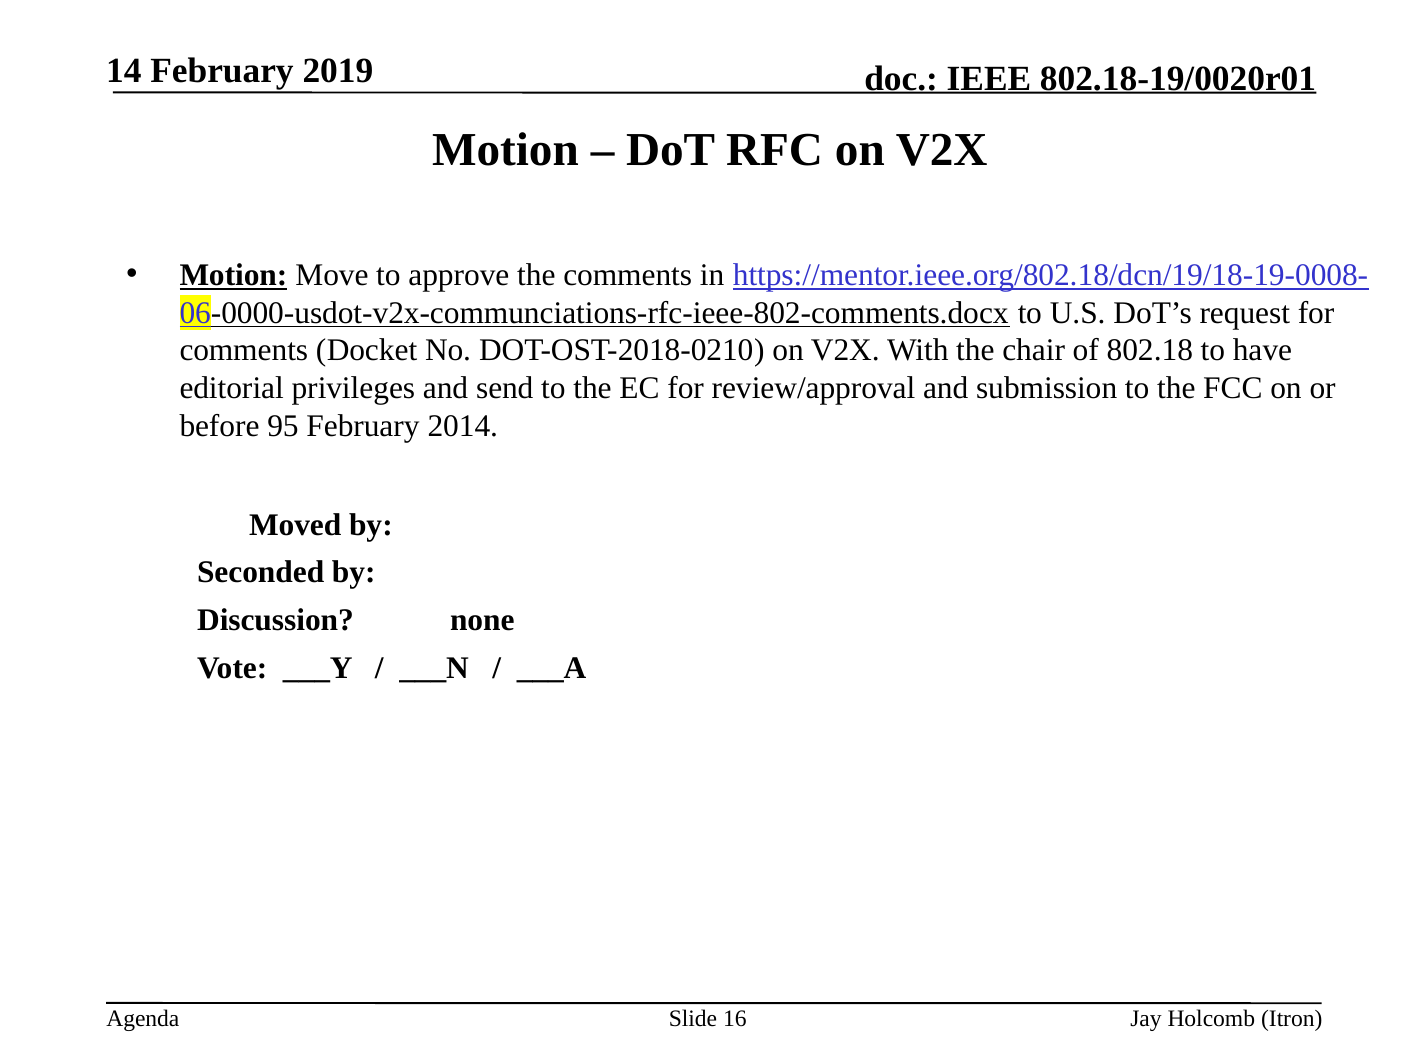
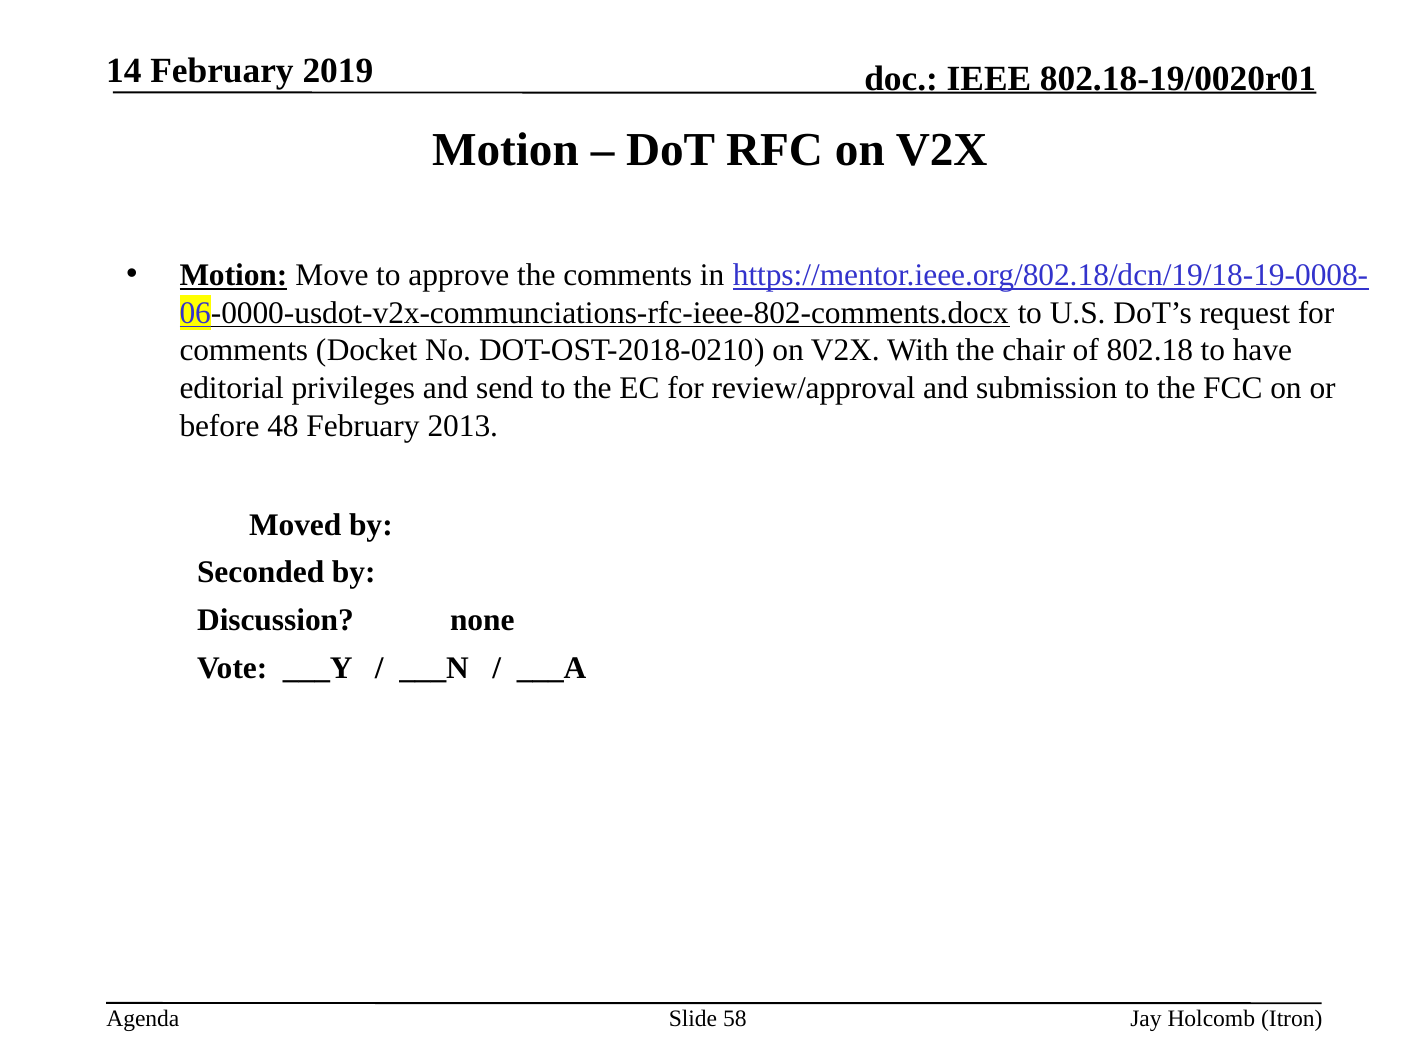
95: 95 -> 48
2014: 2014 -> 2013
16: 16 -> 58
